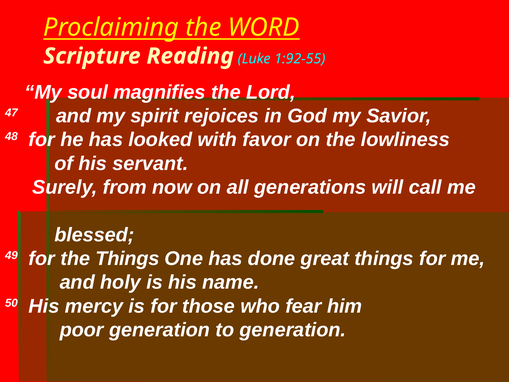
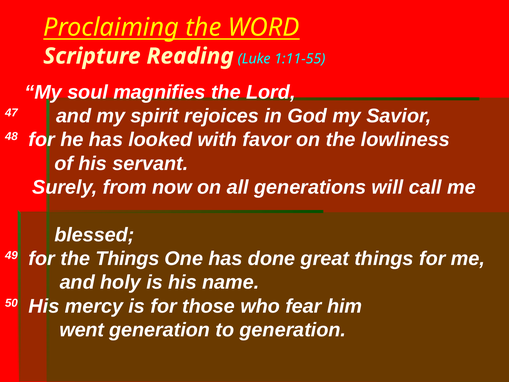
1:92-55: 1:92-55 -> 1:11-55
poor: poor -> went
